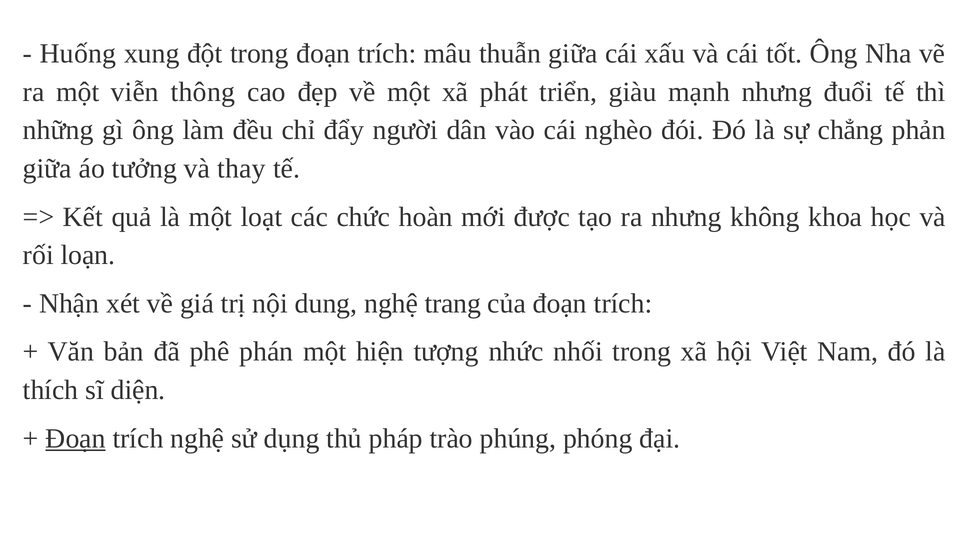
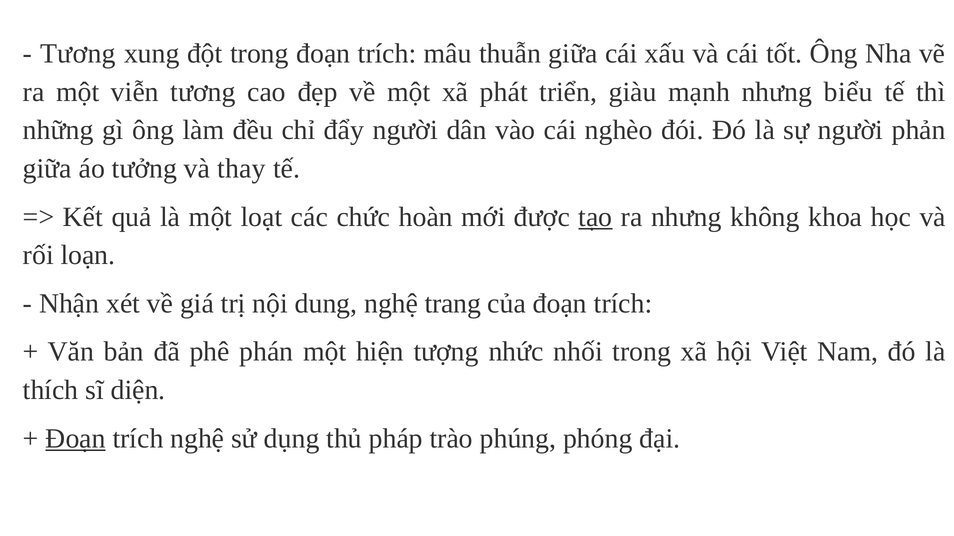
Huống at (78, 54): Huống -> Tương
viễn thông: thông -> tương
đuổi: đuổi -> biểu
sự chẳng: chẳng -> người
tạo underline: none -> present
